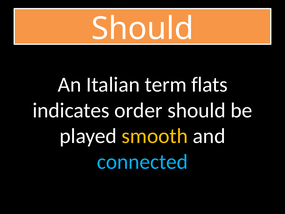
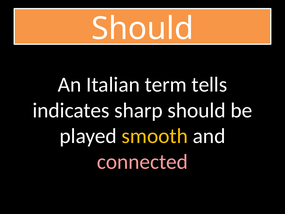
flats: flats -> tells
order: order -> sharp
connected colour: light blue -> pink
